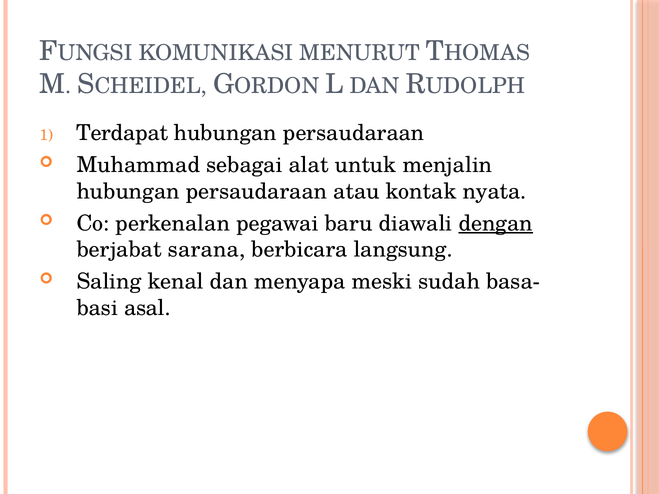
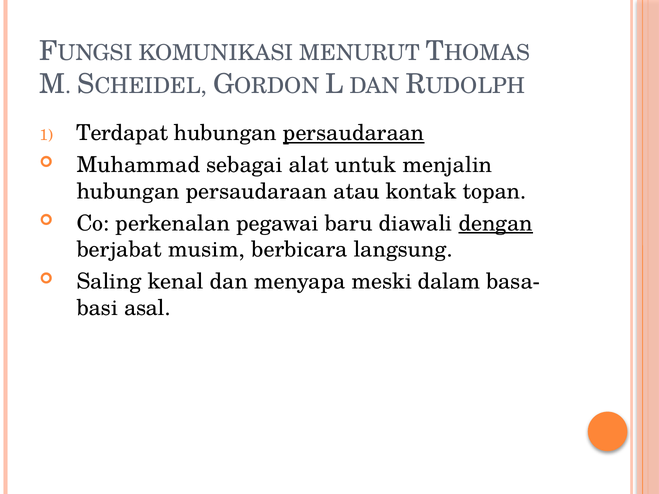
persaudaraan at (354, 133) underline: none -> present
nyata: nyata -> topan
sarana: sarana -> musim
sudah: sudah -> dalam
